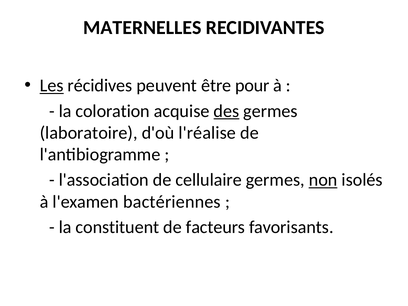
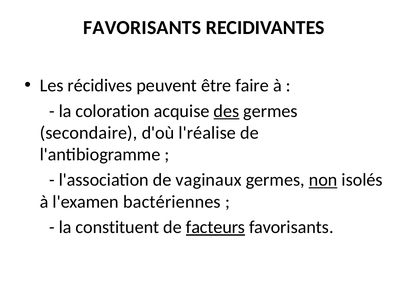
MATERNELLES at (142, 28): MATERNELLES -> FAVORISANTS
Les underline: present -> none
pour: pour -> faire
laboratoire: laboratoire -> secondaire
cellulaire: cellulaire -> vaginaux
facteurs underline: none -> present
